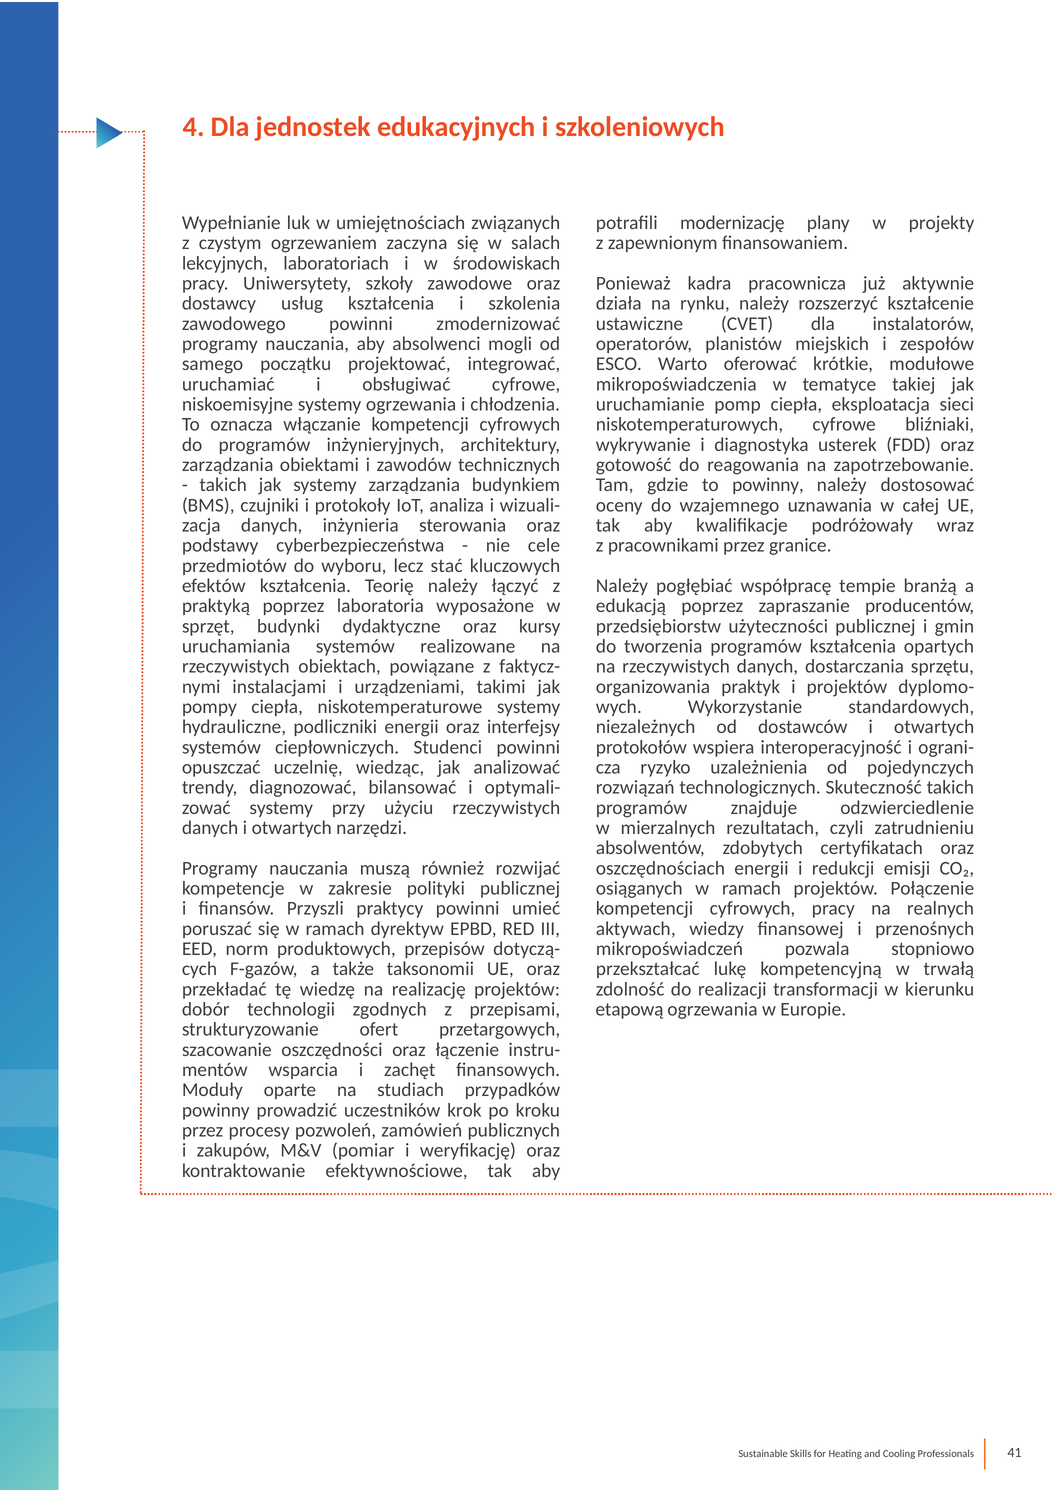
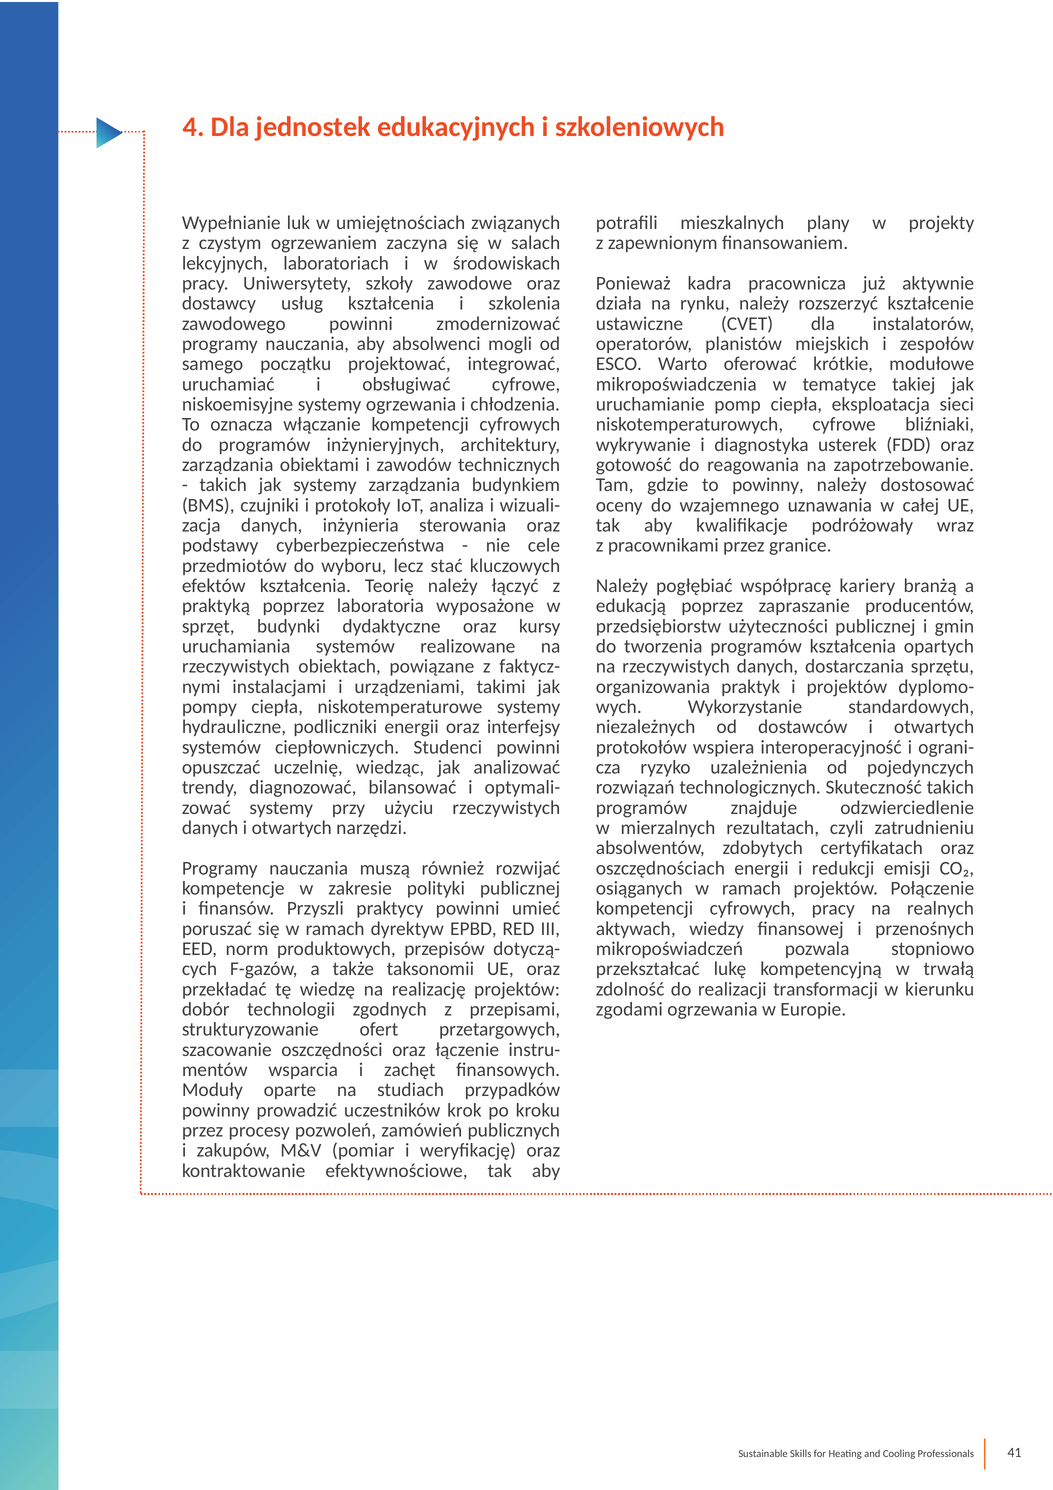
modernizację: modernizację -> mieszkalnych
tempie: tempie -> kariery
etapową: etapową -> zgodami
